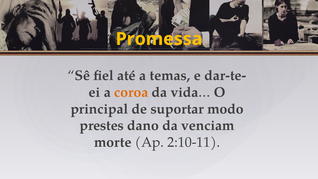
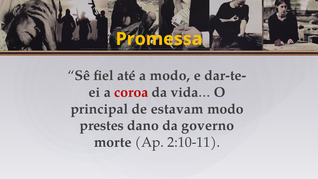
a temas: temas -> modo
coroa colour: orange -> red
suportar: suportar -> estavam
venciam: venciam -> governo
